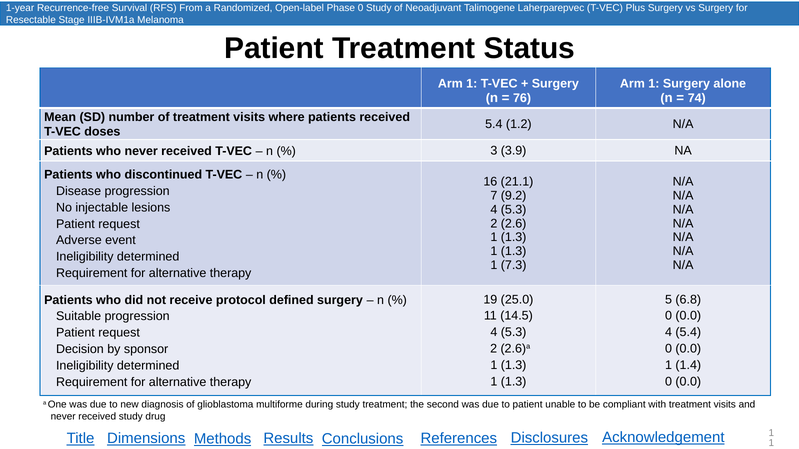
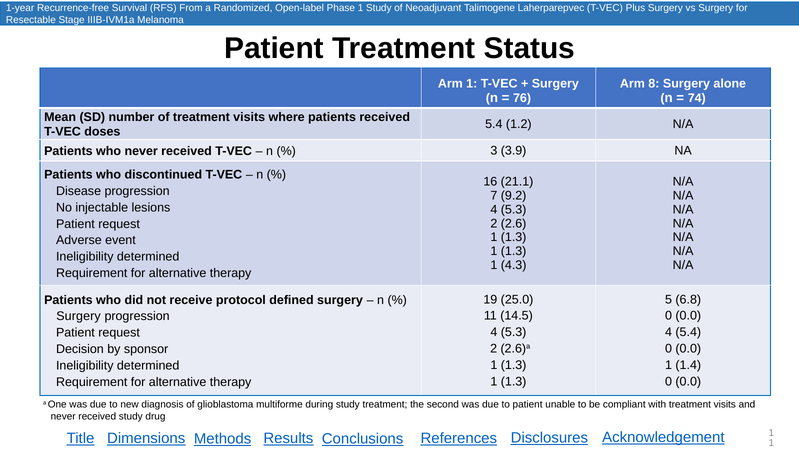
Phase 0: 0 -> 1
1 at (654, 83): 1 -> 8
7.3: 7.3 -> 4.3
Suitable at (79, 317): Suitable -> Surgery
